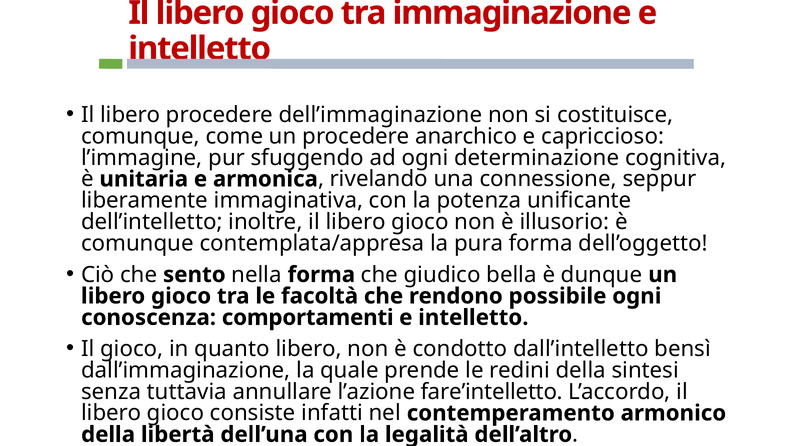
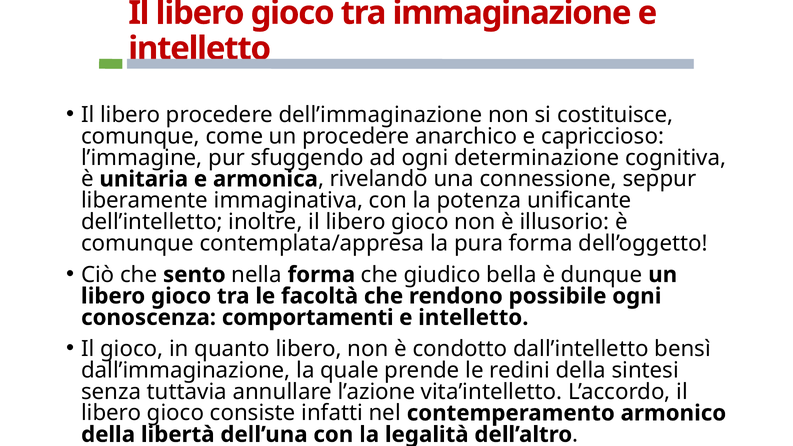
fare’intelletto: fare’intelletto -> vita’intelletto
